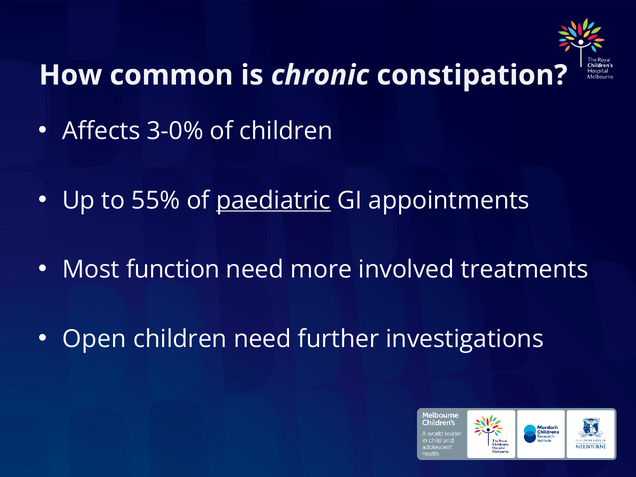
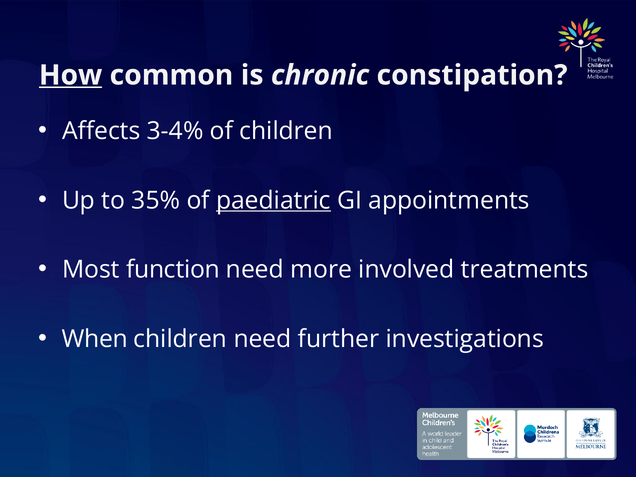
How underline: none -> present
3-0%: 3-0% -> 3-4%
55%: 55% -> 35%
Open: Open -> When
